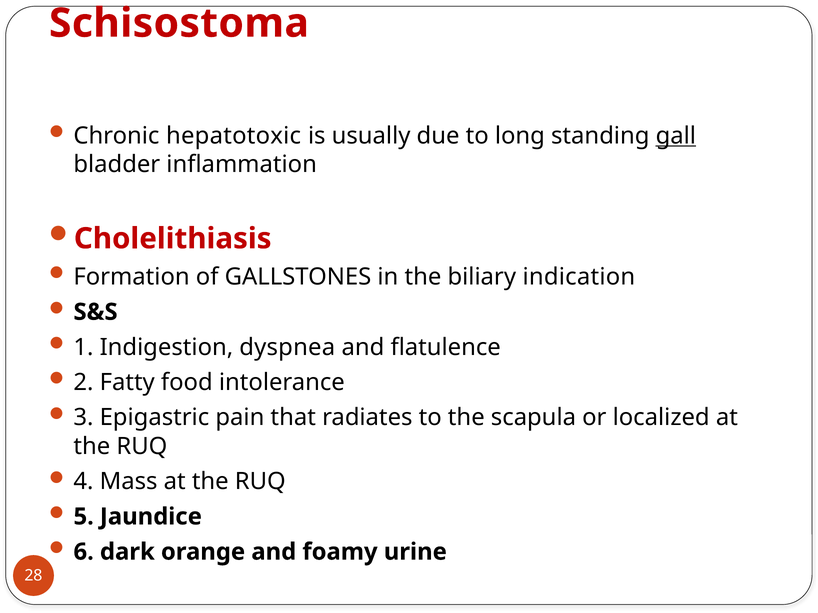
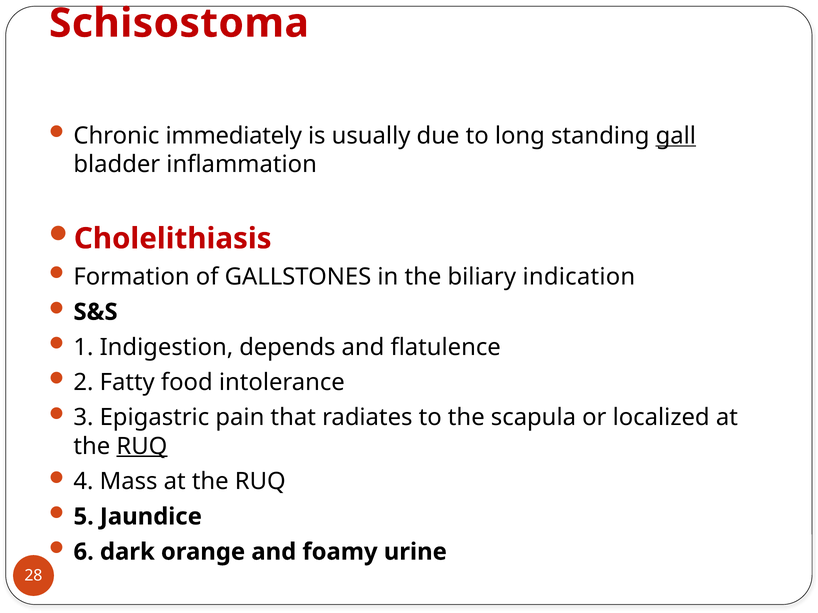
hepatotoxic: hepatotoxic -> immediately
dyspnea: dyspnea -> depends
RUQ at (142, 447) underline: none -> present
